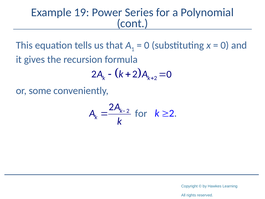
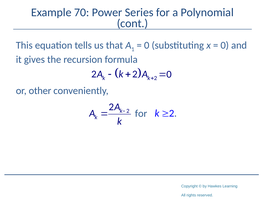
19: 19 -> 70
some: some -> other
